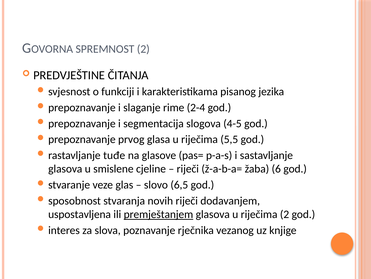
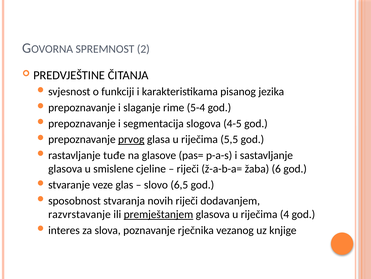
2-4: 2-4 -> 5-4
prvog underline: none -> present
uspostavljena: uspostavljena -> razvrstavanje
riječima 2: 2 -> 4
